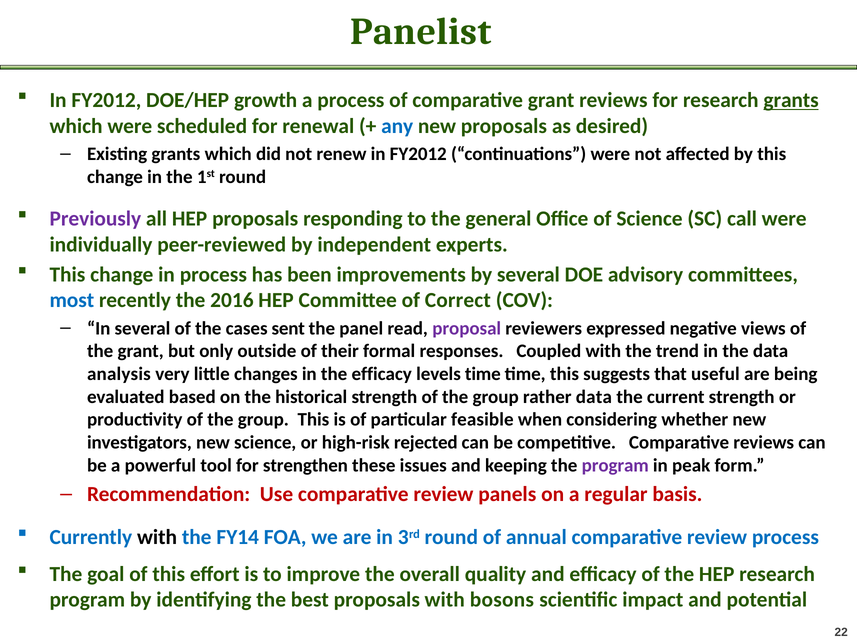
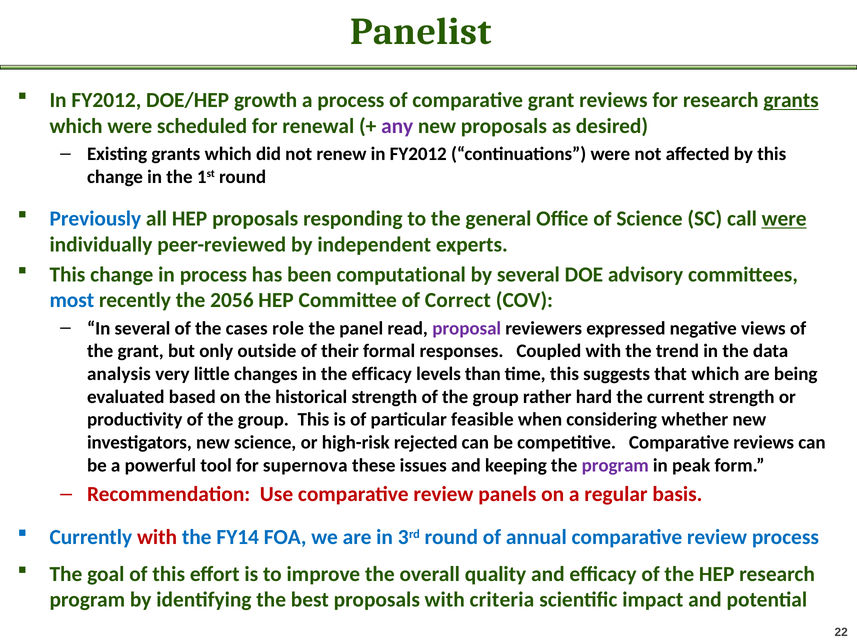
any colour: blue -> purple
Previously colour: purple -> blue
were at (784, 219) underline: none -> present
improvements: improvements -> computational
2016: 2016 -> 2056
sent: sent -> role
levels time: time -> than
that useful: useful -> which
rather data: data -> hard
strengthen: strengthen -> supernova
with at (157, 537) colour: black -> red
bosons: bosons -> criteria
